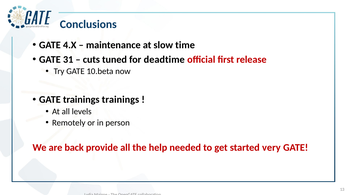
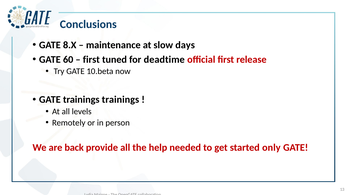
4.X: 4.X -> 8.X
time: time -> days
31: 31 -> 60
cuts at (91, 59): cuts -> first
very: very -> only
